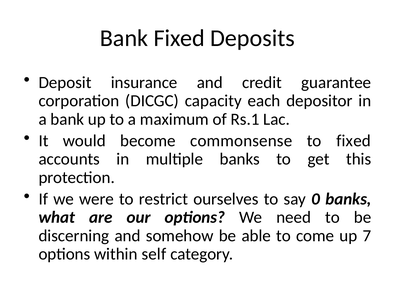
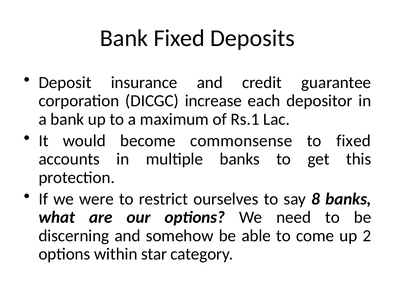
capacity: capacity -> increase
0: 0 -> 8
7: 7 -> 2
self: self -> star
